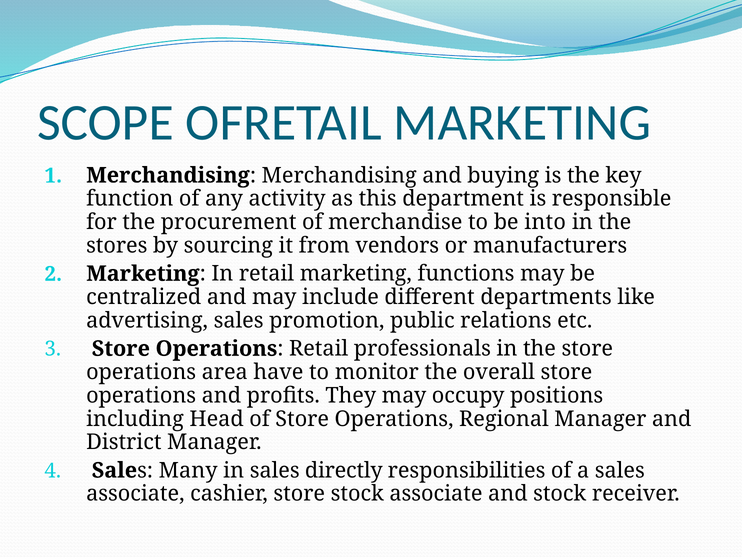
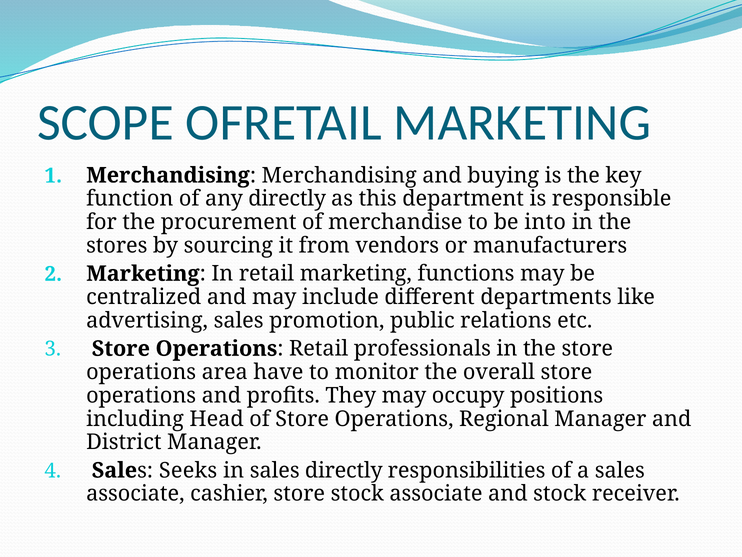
any activity: activity -> directly
Many: Many -> Seeks
